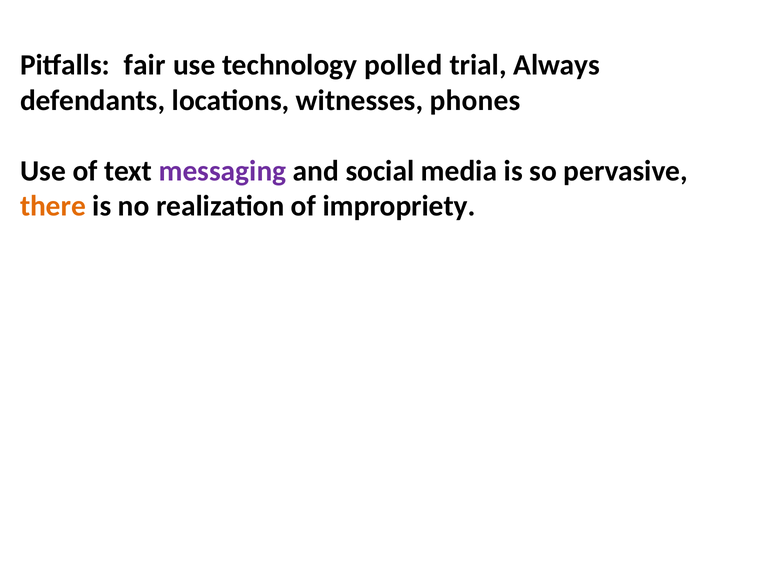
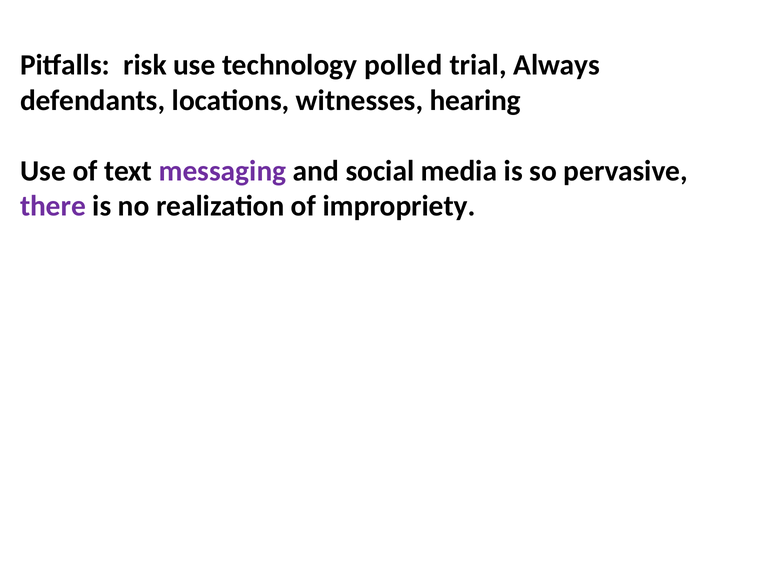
fair: fair -> risk
phones: phones -> hearing
there colour: orange -> purple
